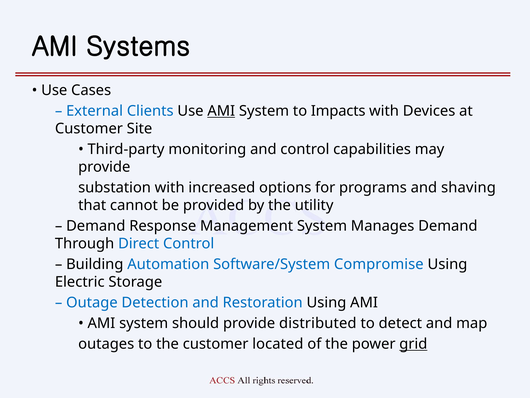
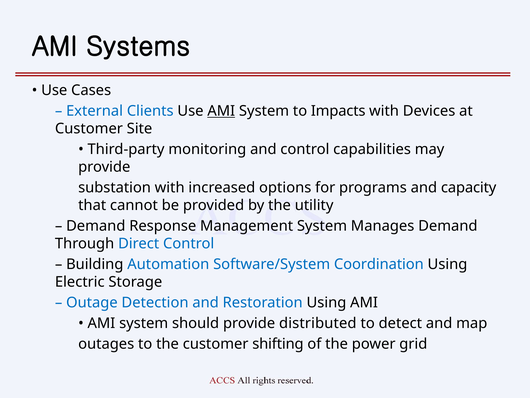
shaving: shaving -> capacity
Compromise: Compromise -> Coordination
located: located -> shifting
grid underline: present -> none
